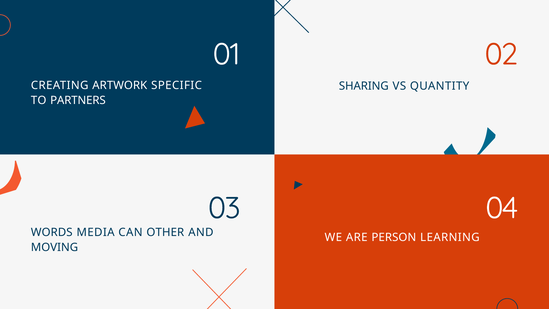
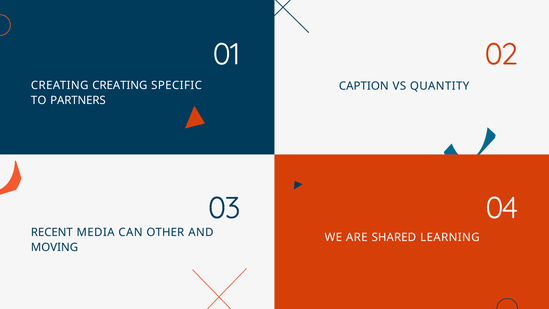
CREATING ARTWORK: ARTWORK -> CREATING
SHARING: SHARING -> CAPTION
WORDS: WORDS -> RECENT
PERSON: PERSON -> SHARED
